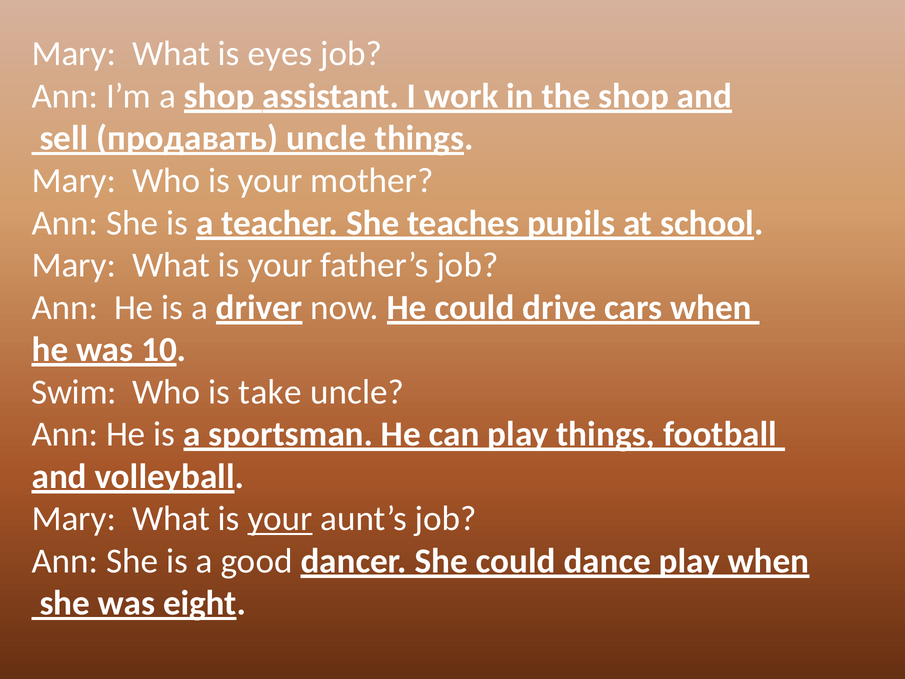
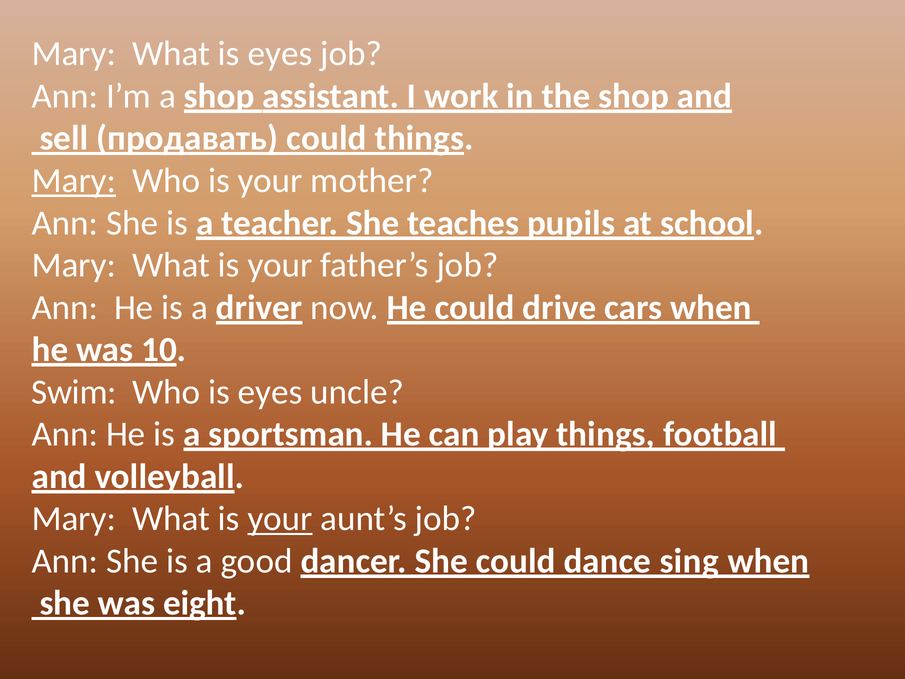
продавать uncle: uncle -> could
Mary at (74, 181) underline: none -> present
Who is take: take -> eyes
dance play: play -> sing
